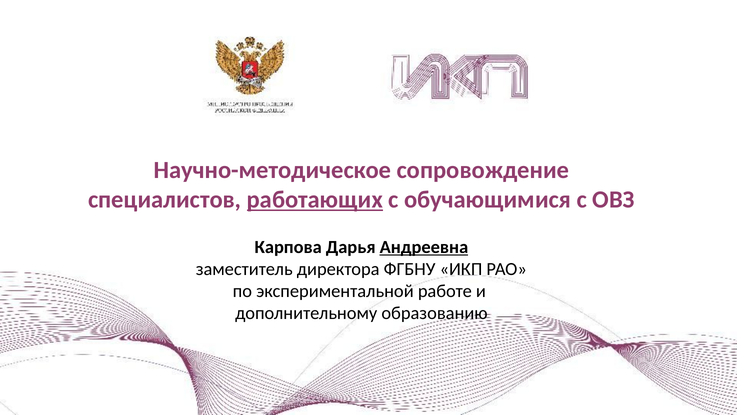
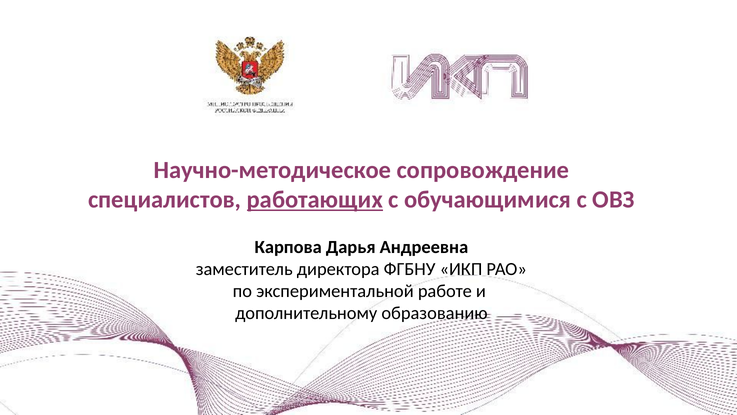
Андреевна underline: present -> none
